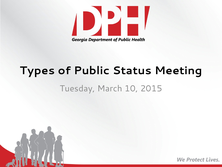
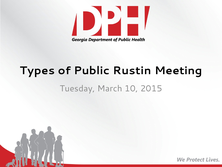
Status: Status -> Rustin
